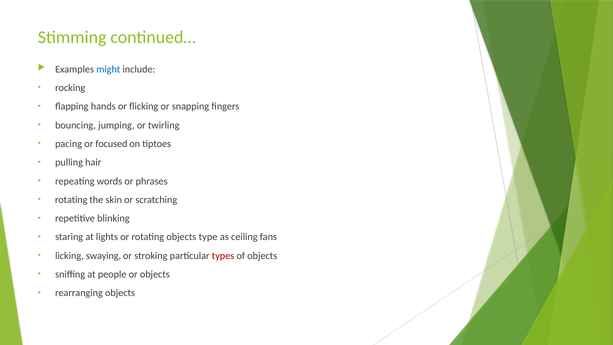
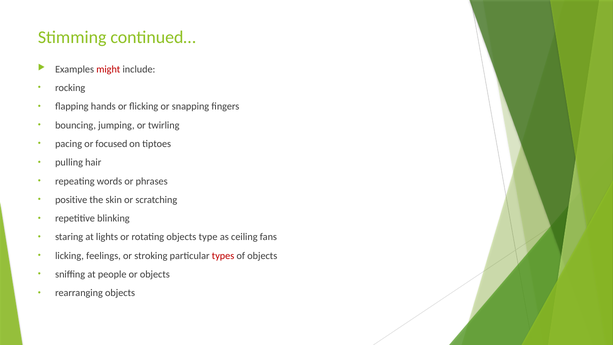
might colour: blue -> red
rotating at (71, 200): rotating -> positive
swaying: swaying -> feelings
